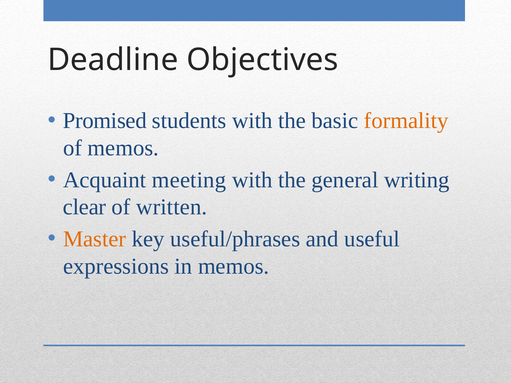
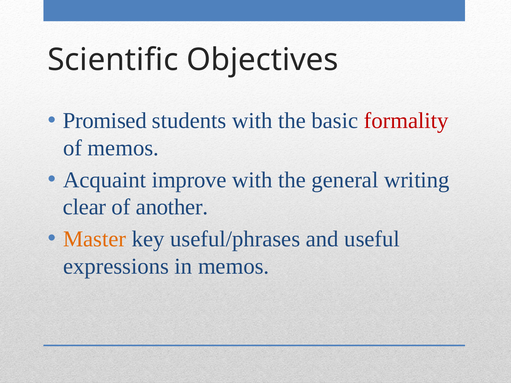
Deadline: Deadline -> Scientific
formality colour: orange -> red
meeting: meeting -> improve
written: written -> another
